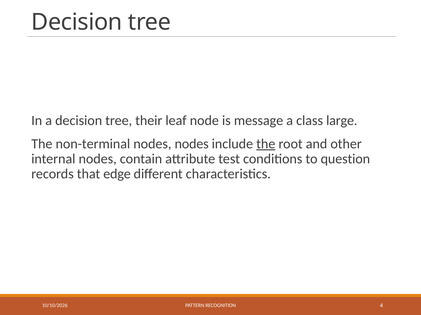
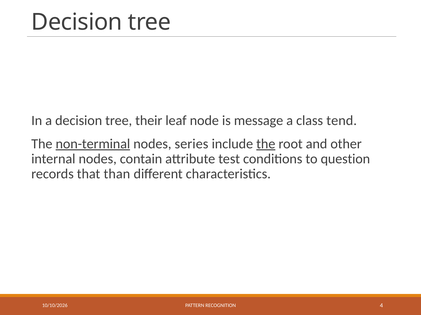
large: large -> tend
non-terminal underline: none -> present
nodes nodes: nodes -> series
edge: edge -> than
